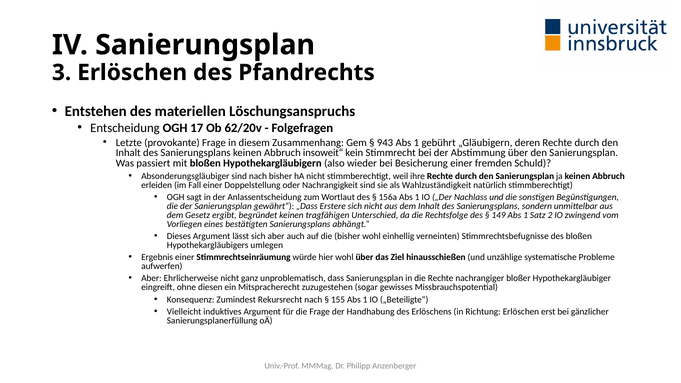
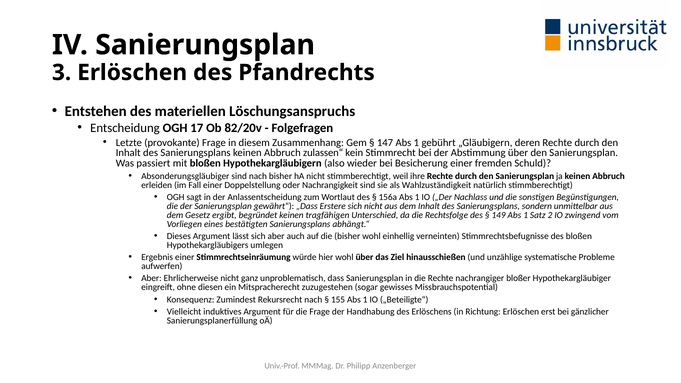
62/20v: 62/20v -> 82/20v
943: 943 -> 147
insoweit“: insoweit“ -> zulassen“
